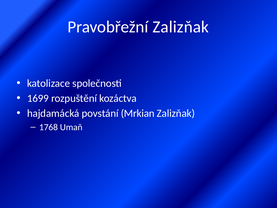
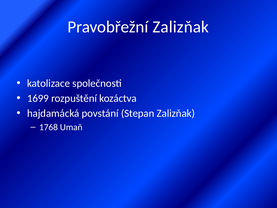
Mrkian: Mrkian -> Stepan
